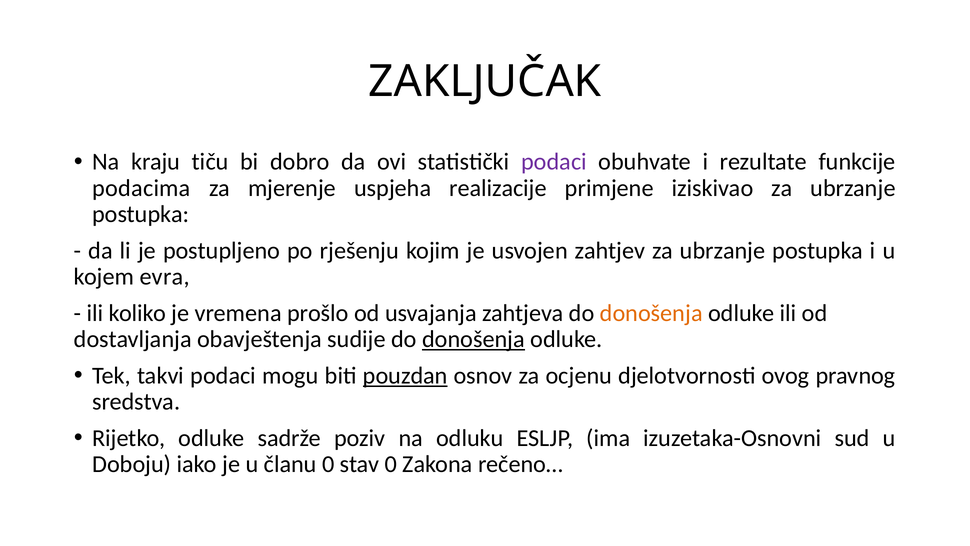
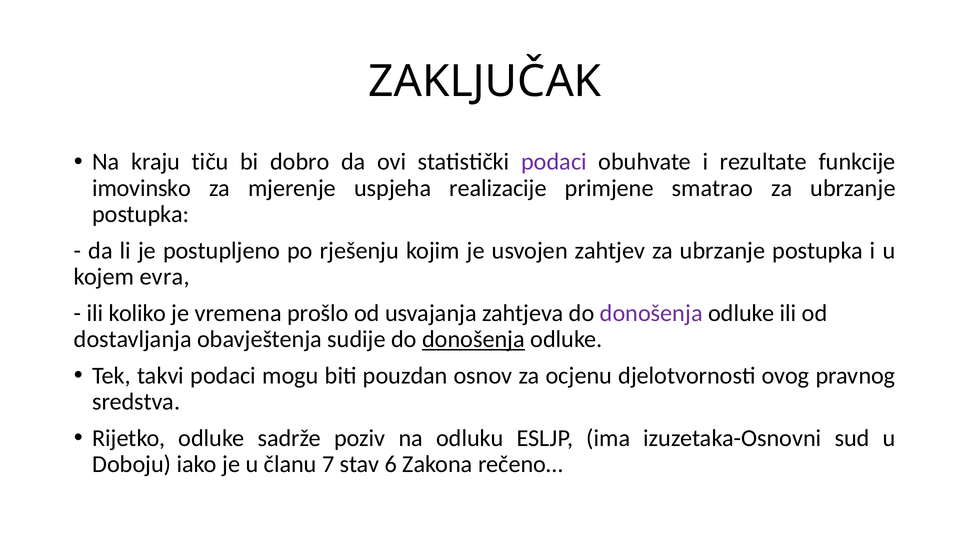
podacima: podacima -> imovinsko
iziskivao: iziskivao -> smatrao
donošenja at (651, 313) colour: orange -> purple
pouzdan underline: present -> none
članu 0: 0 -> 7
stav 0: 0 -> 6
